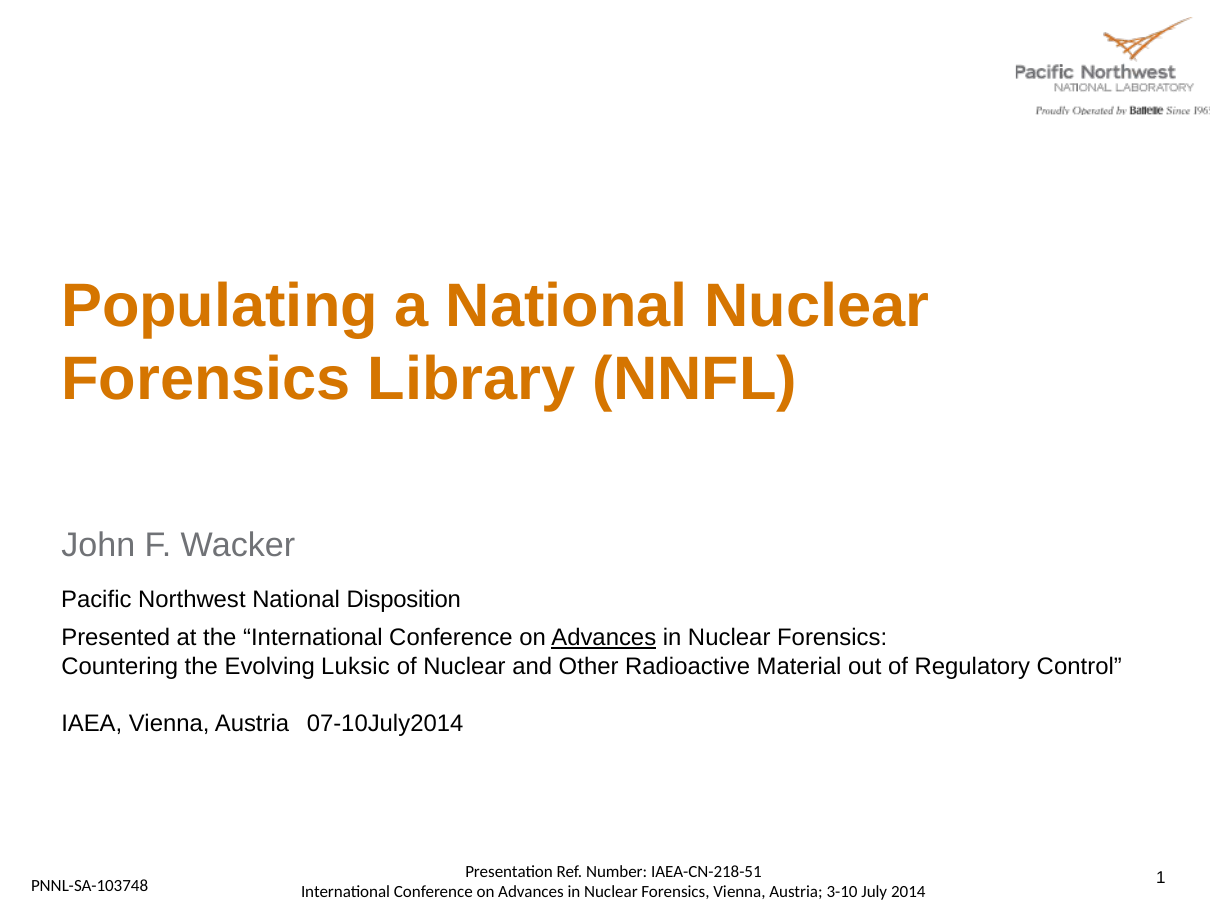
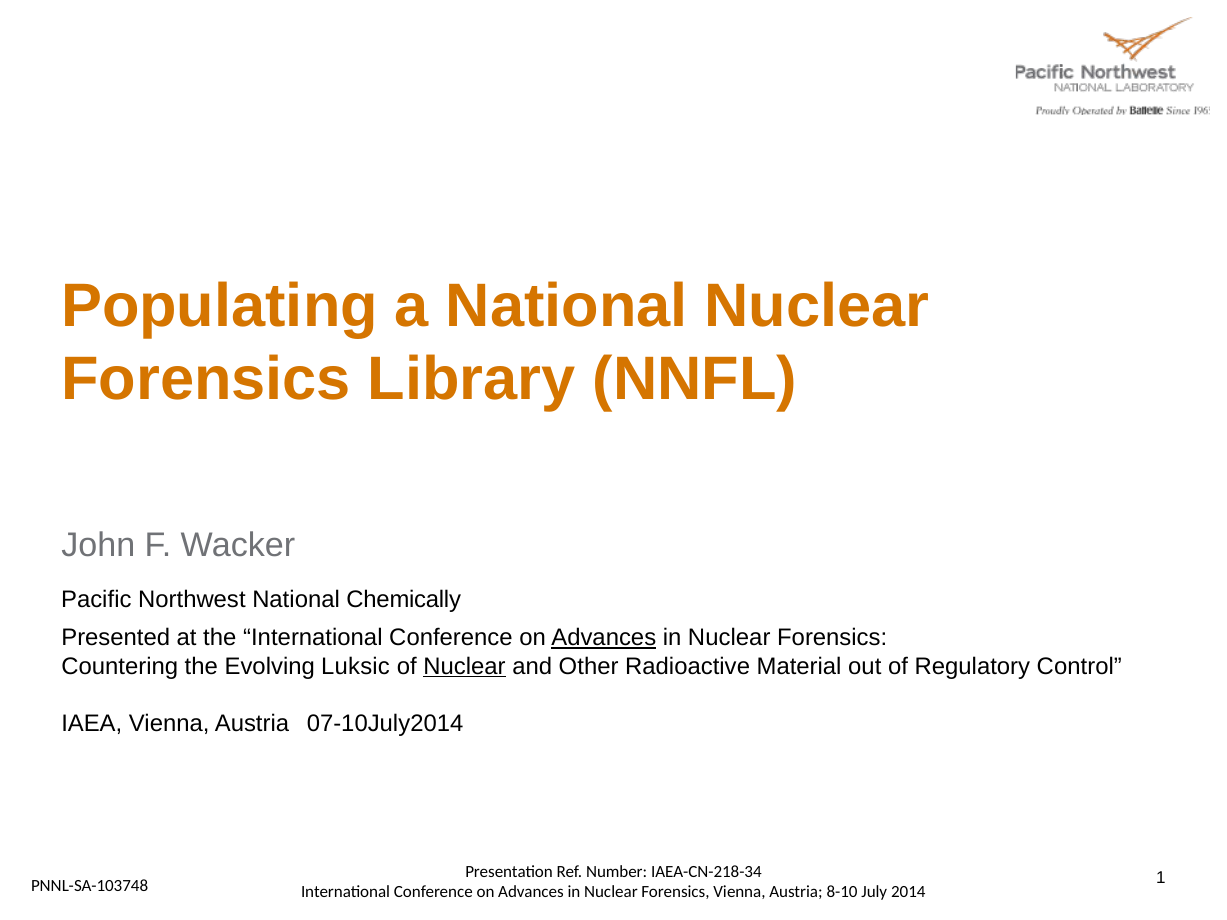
Disposition: Disposition -> Chemically
Nuclear at (465, 666) underline: none -> present
IAEA-CN-218-51: IAEA-CN-218-51 -> IAEA-CN-218-34
3-10: 3-10 -> 8-10
